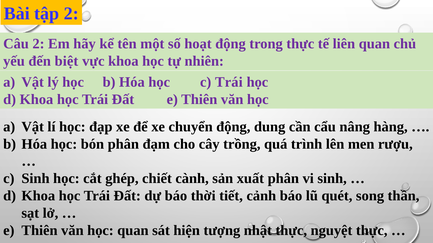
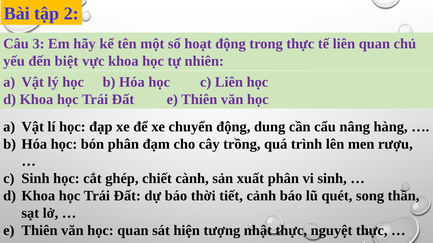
Câu 2: 2 -> 3
c Trái: Trái -> Liên
